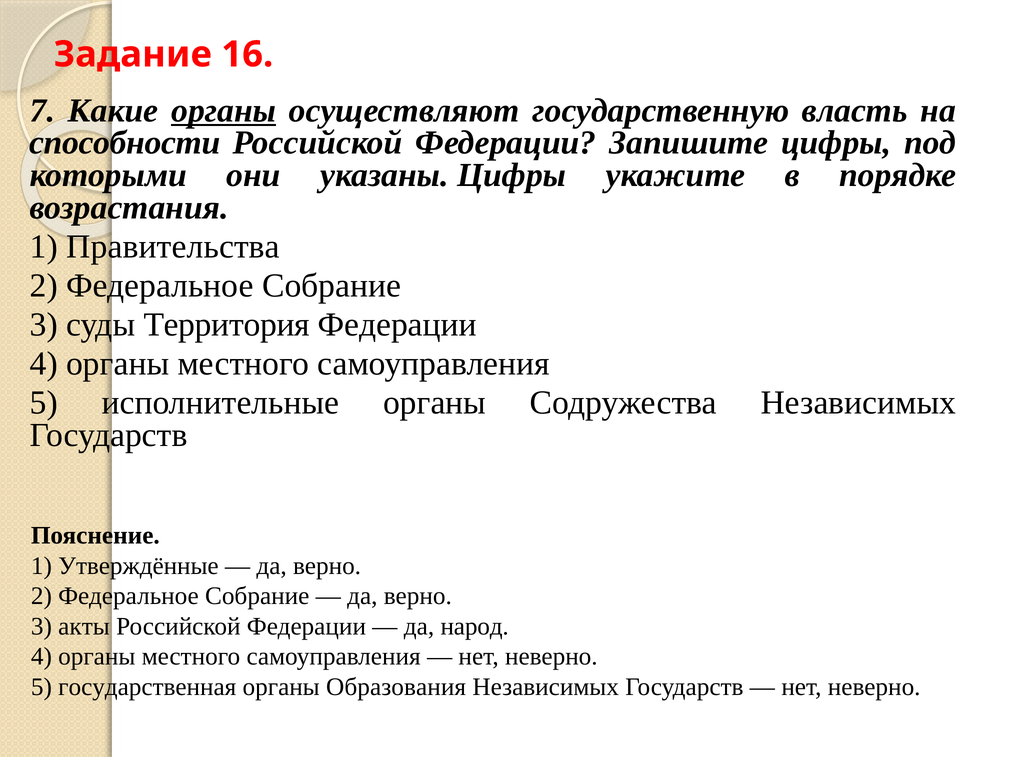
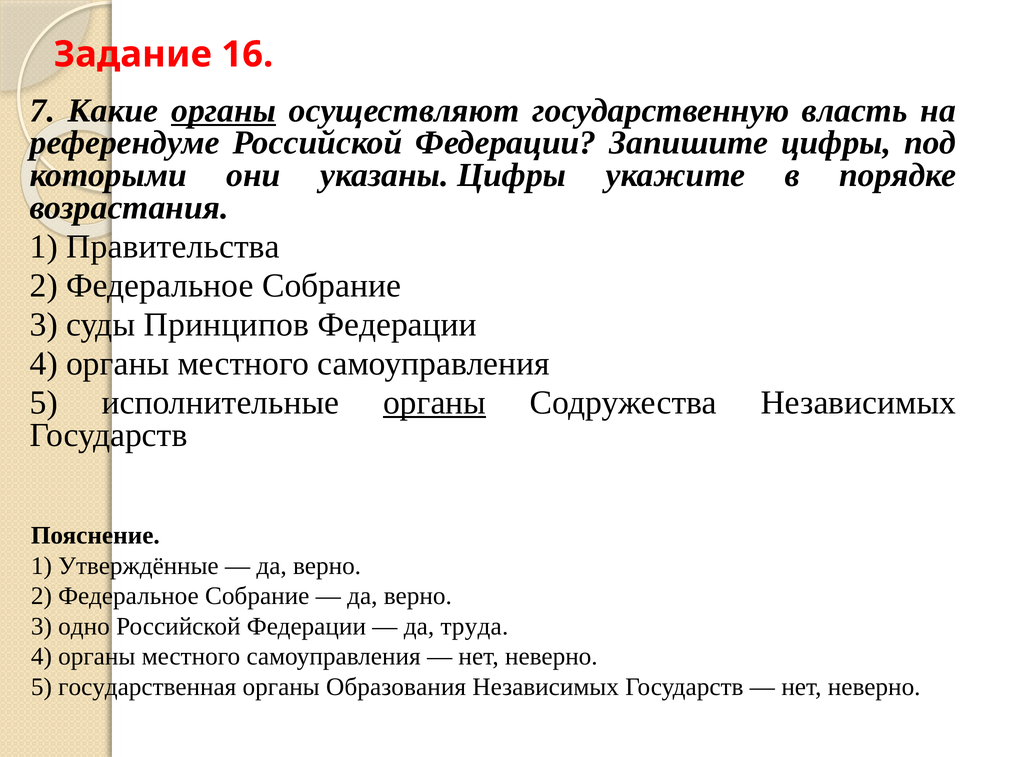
способности: способности -> референдуме
Территория: Территория -> Принципов
органы at (435, 403) underline: none -> present
акты: акты -> одно
народ: народ -> труда
